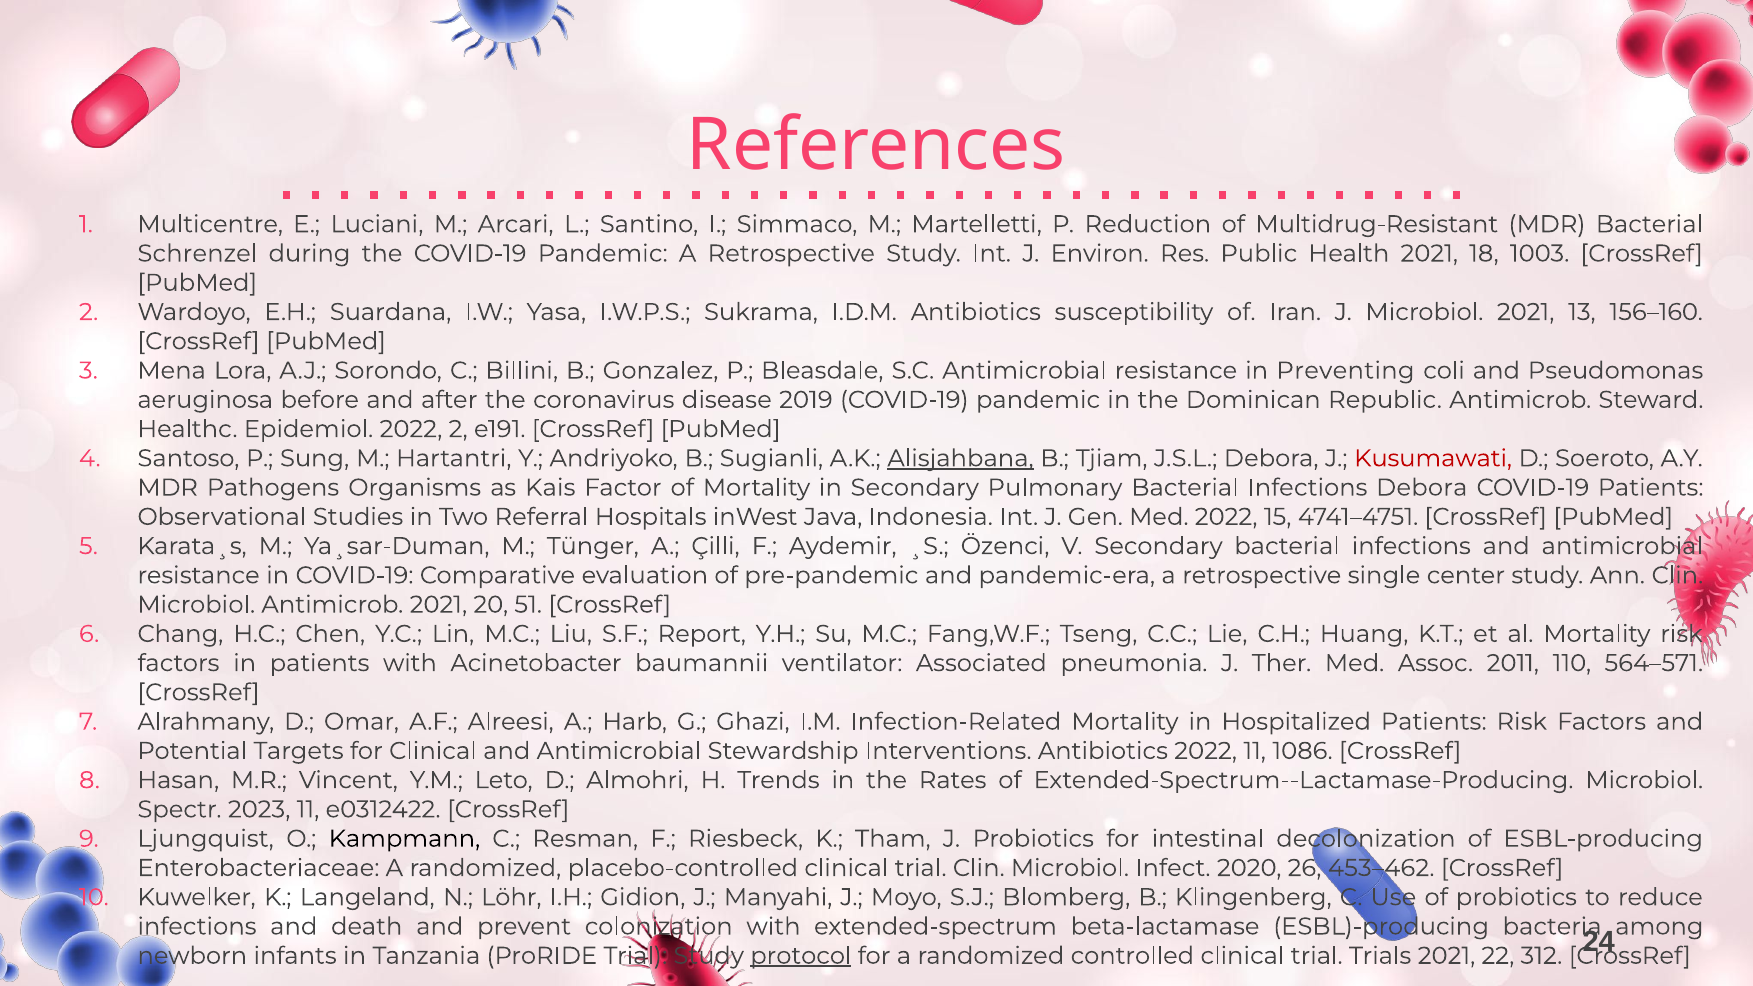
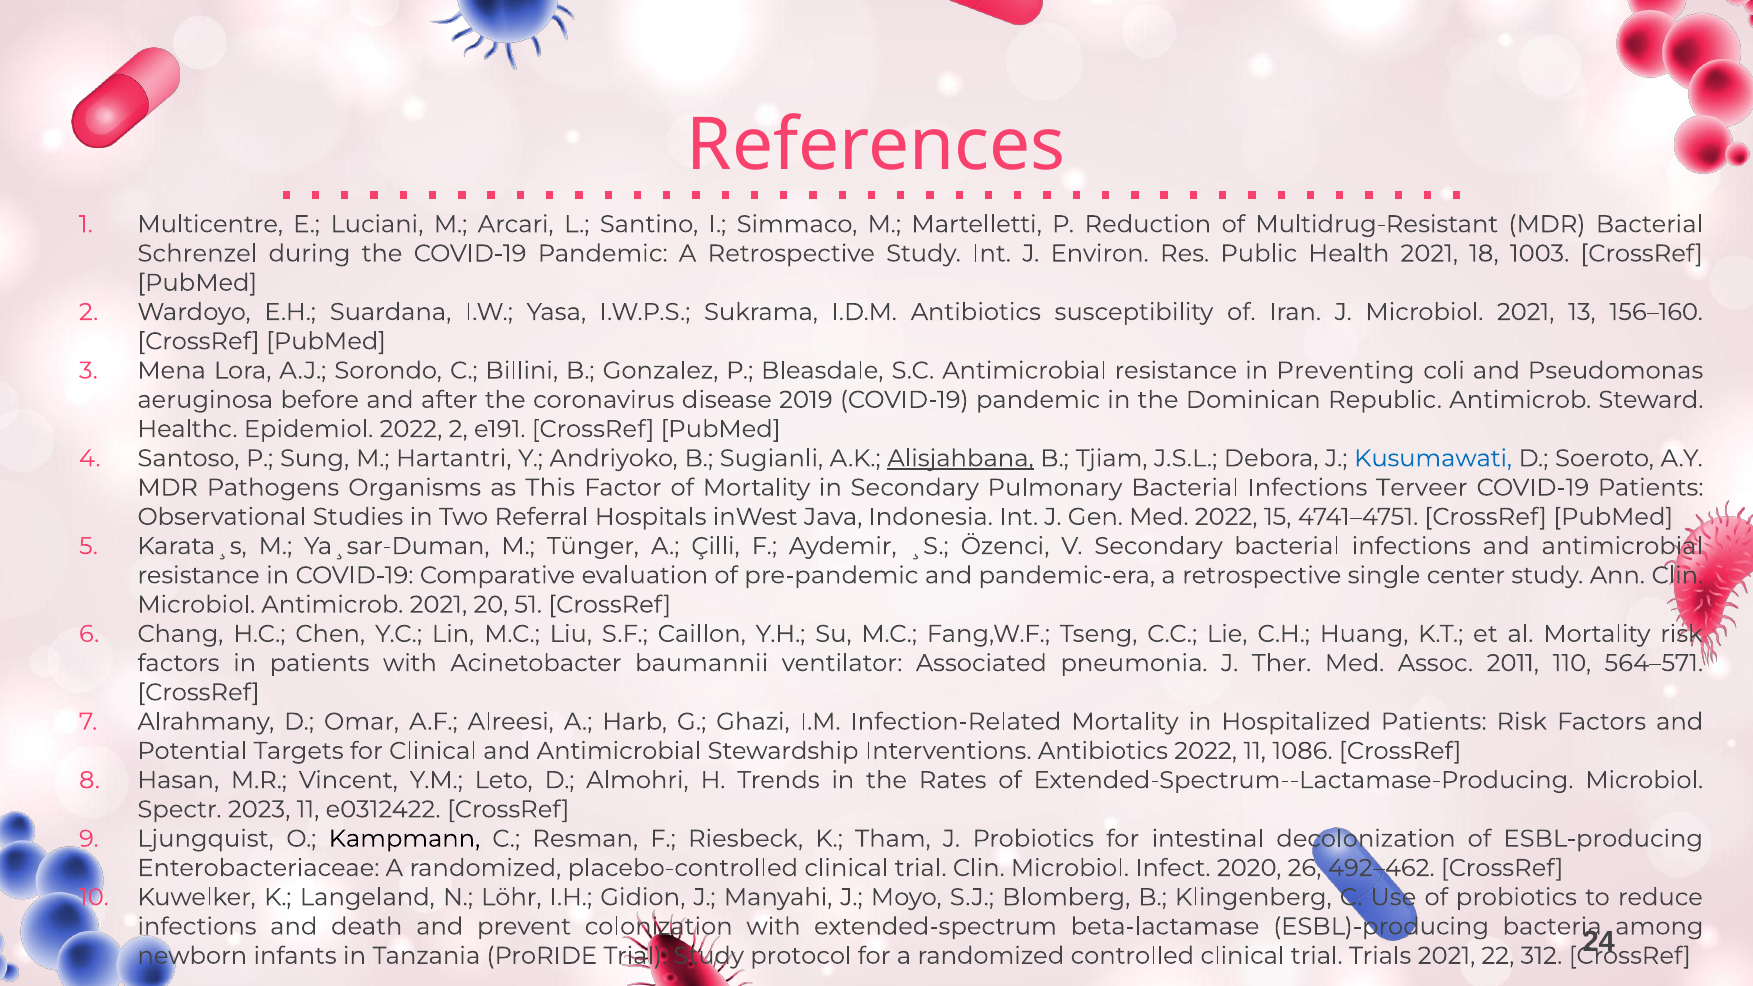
Kusumawati colour: red -> blue
Kais: Kais -> This
Infections Debora: Debora -> Terveer
Report: Report -> Caillon
453–462: 453–462 -> 492–462
protocol underline: present -> none
